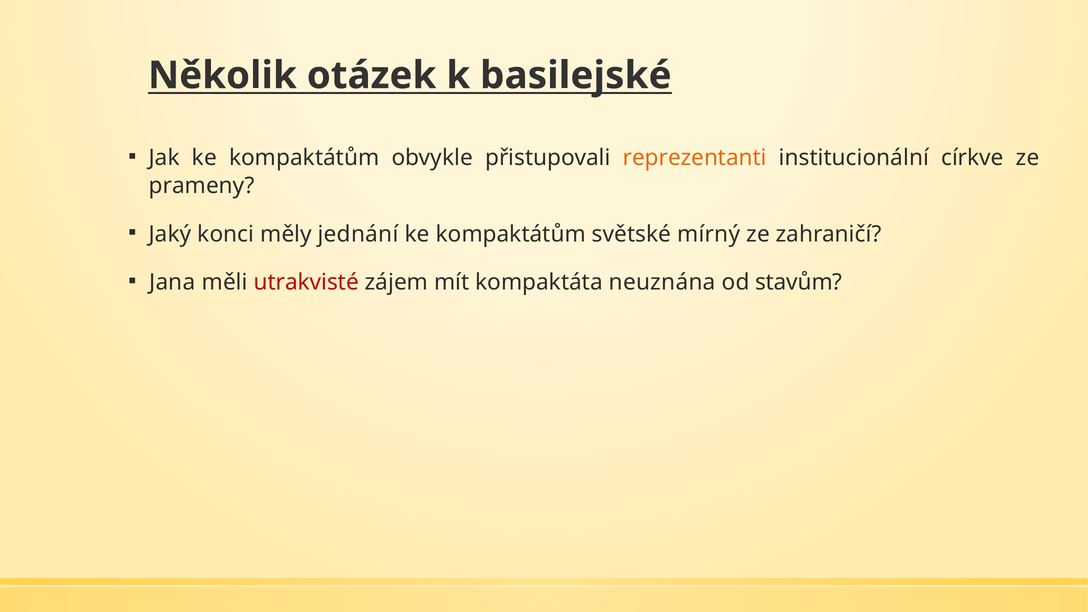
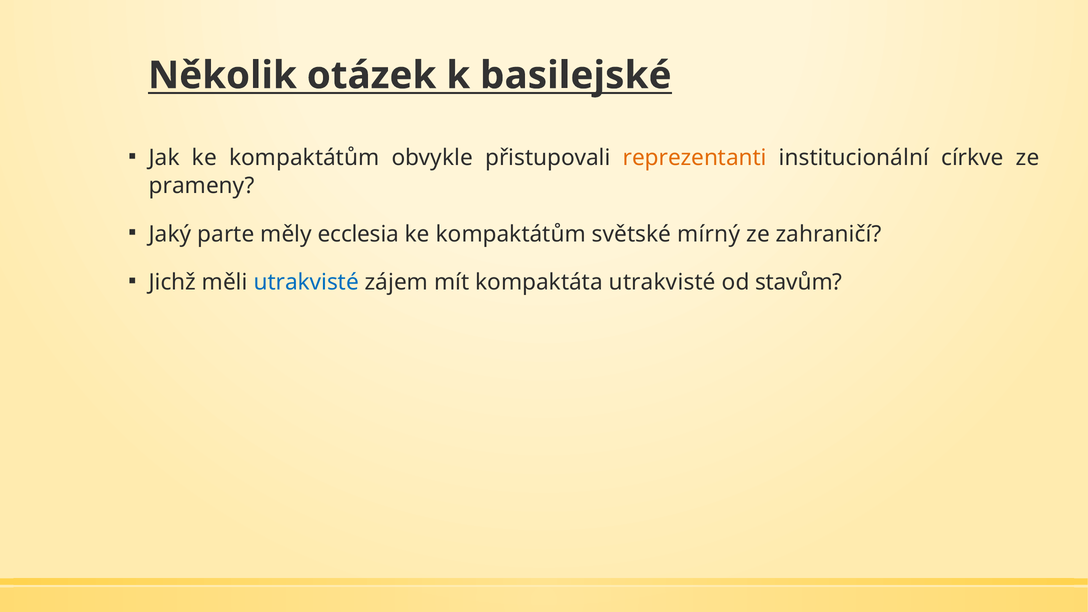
konci: konci -> parte
jednání: jednání -> ecclesia
Jana: Jana -> Jichž
utrakvisté at (306, 282) colour: red -> blue
kompaktáta neuznána: neuznána -> utrakvisté
